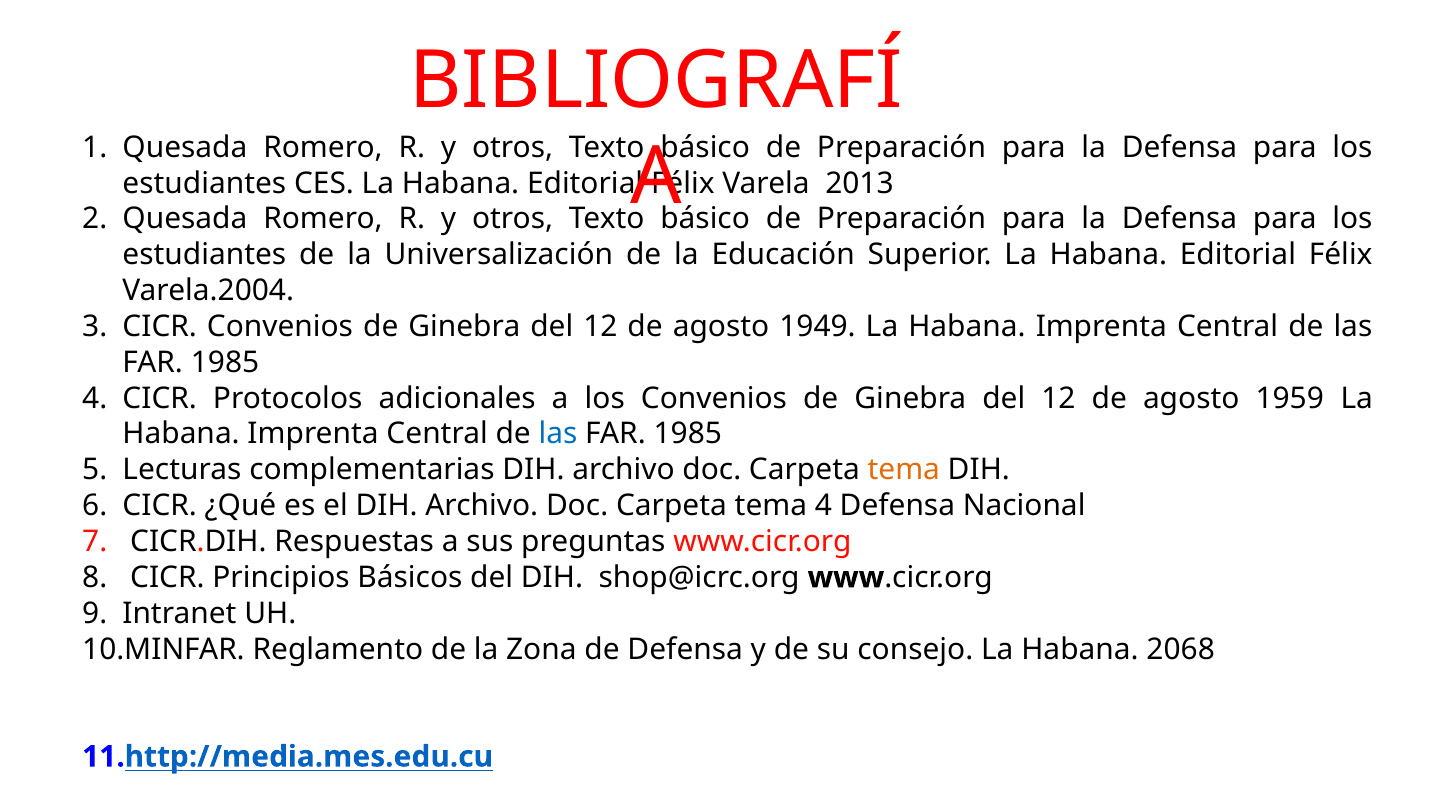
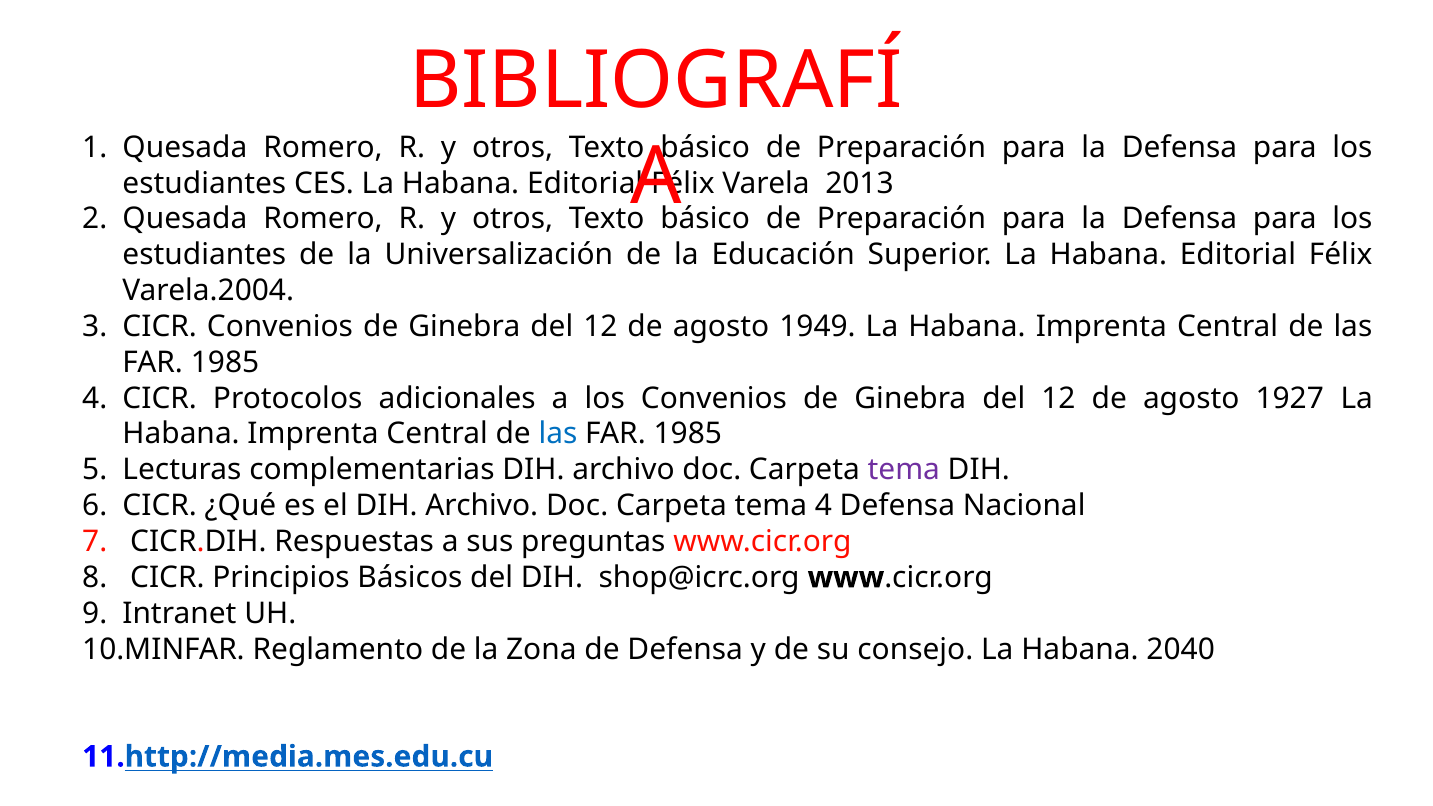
1959: 1959 -> 1927
tema at (904, 470) colour: orange -> purple
2068: 2068 -> 2040
